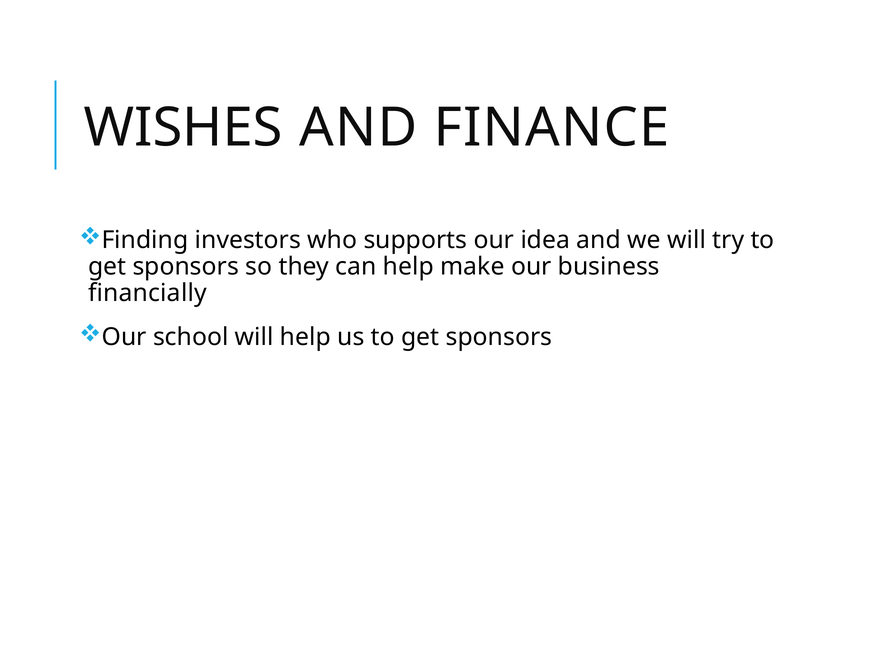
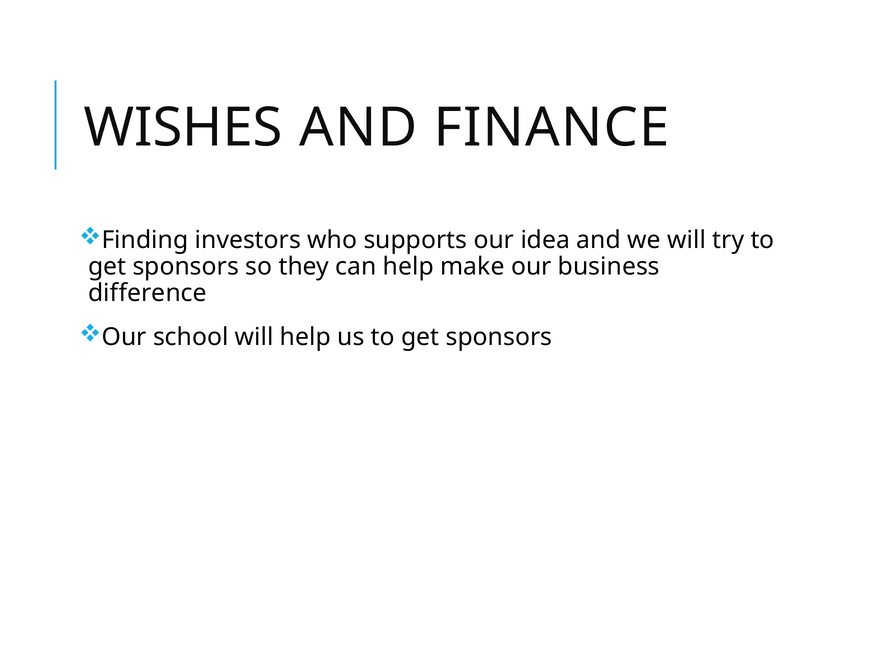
financially: financially -> difference
